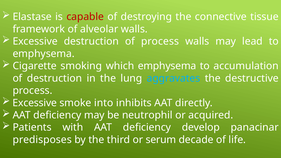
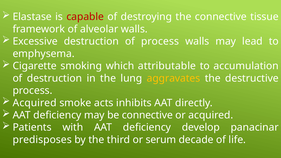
which emphysema: emphysema -> attributable
aggravates colour: light blue -> yellow
Excessive at (35, 103): Excessive -> Acquired
into: into -> acts
be neutrophil: neutrophil -> connective
